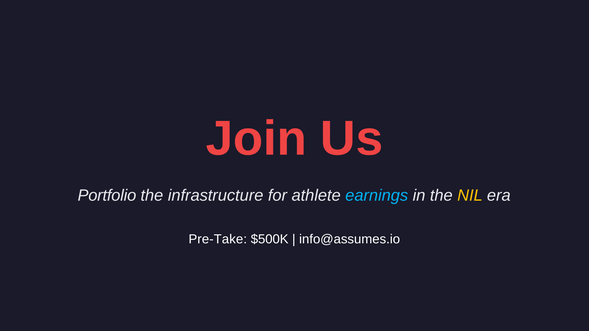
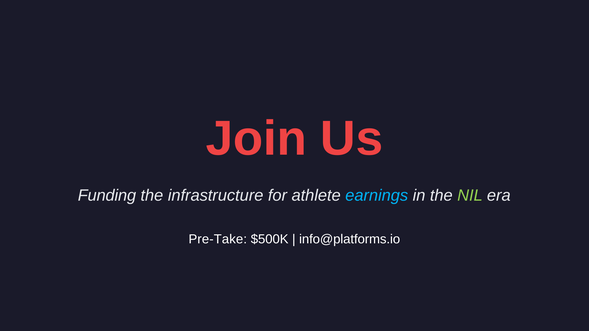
Portfolio: Portfolio -> Funding
NIL colour: yellow -> light green
info@assumes.io: info@assumes.io -> info@platforms.io
